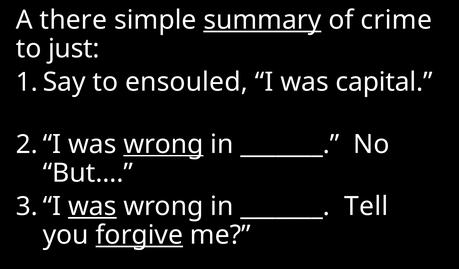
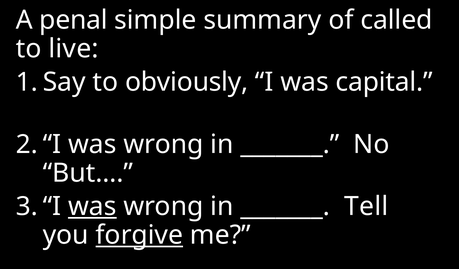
there: there -> penal
summary underline: present -> none
crime: crime -> called
just: just -> live
ensouled: ensouled -> obviously
wrong at (163, 144) underline: present -> none
